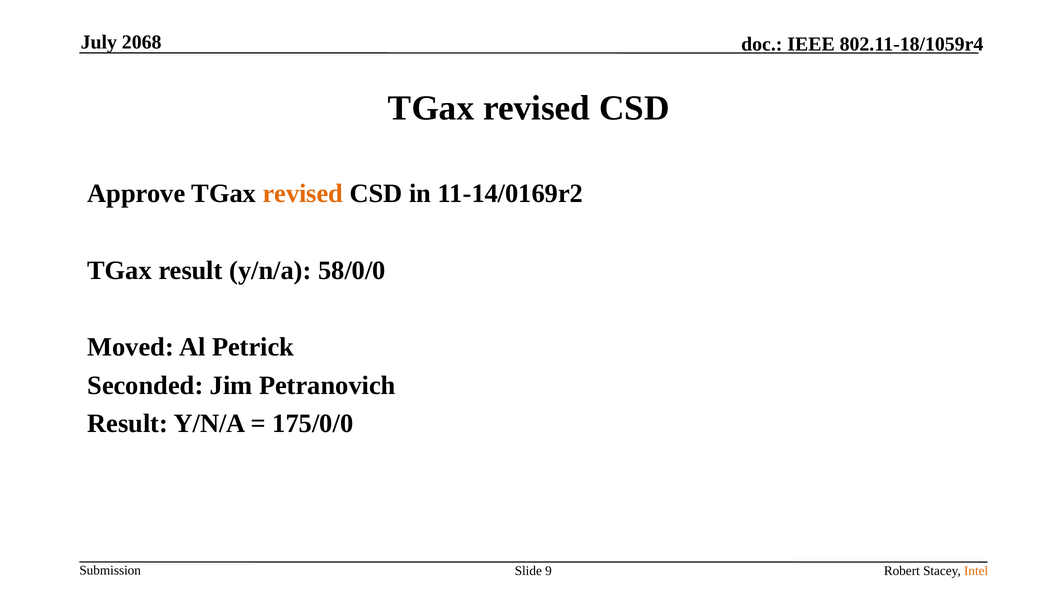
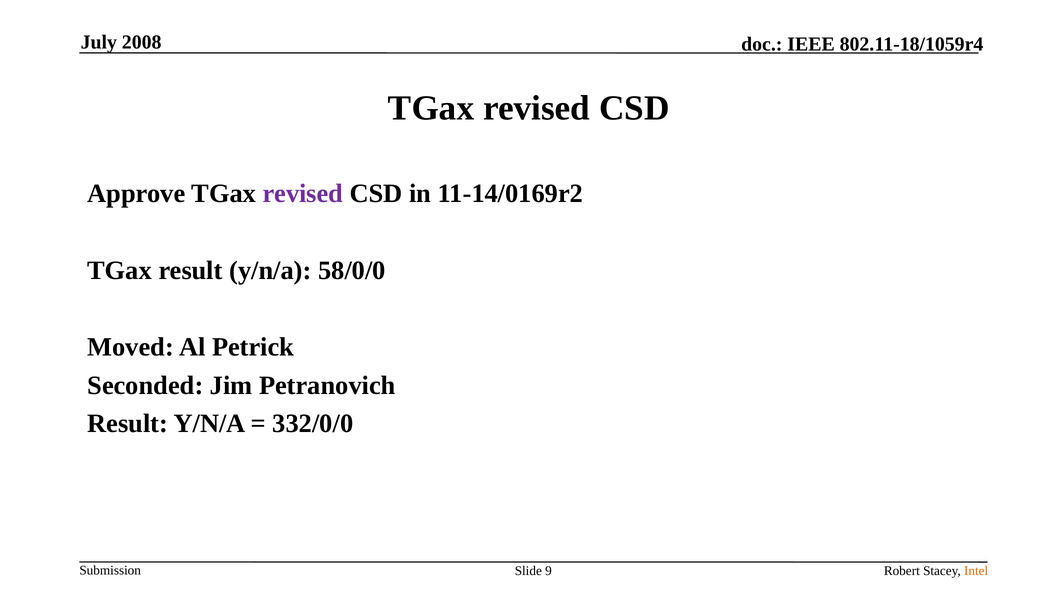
2068: 2068 -> 2008
revised at (303, 194) colour: orange -> purple
175/0/0: 175/0/0 -> 332/0/0
